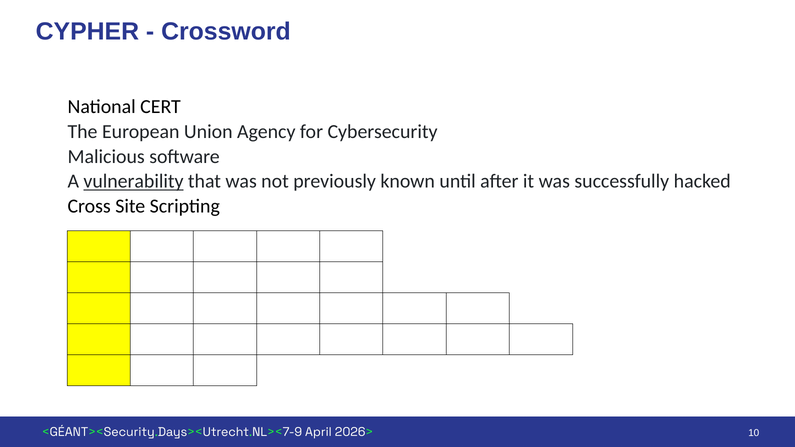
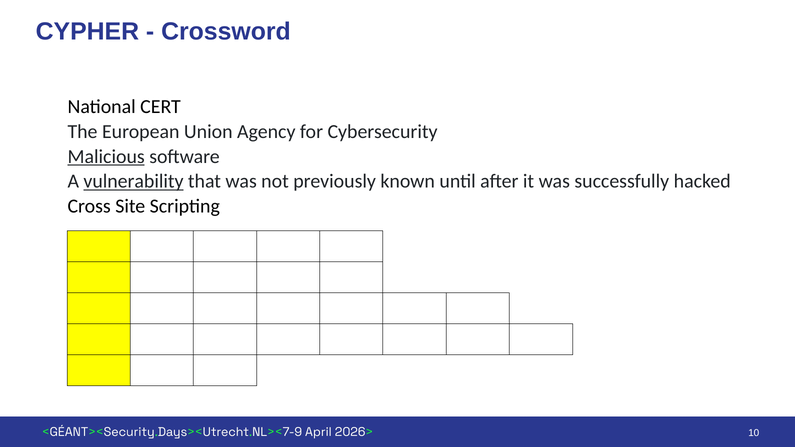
Malicious underline: none -> present
